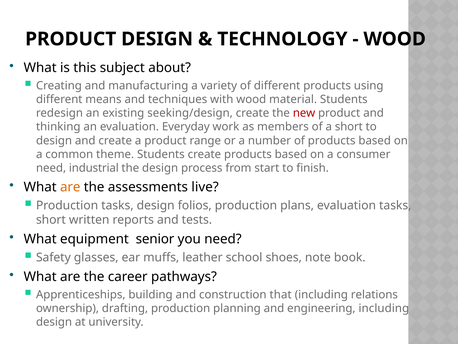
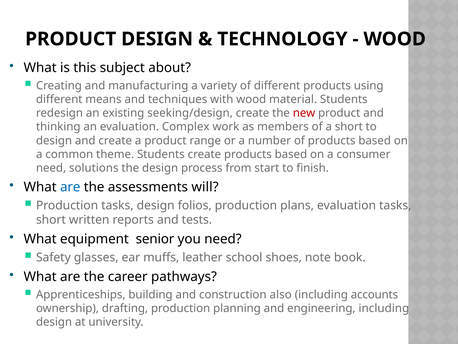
Everyday: Everyday -> Complex
industrial: industrial -> solutions
are at (70, 187) colour: orange -> blue
live: live -> will
that: that -> also
relations: relations -> accounts
